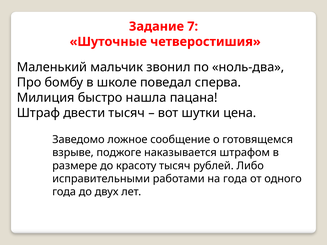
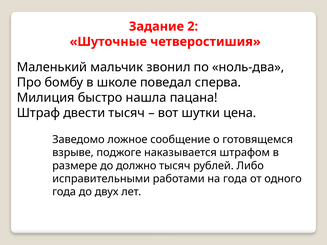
7: 7 -> 2
красоту: красоту -> должно
